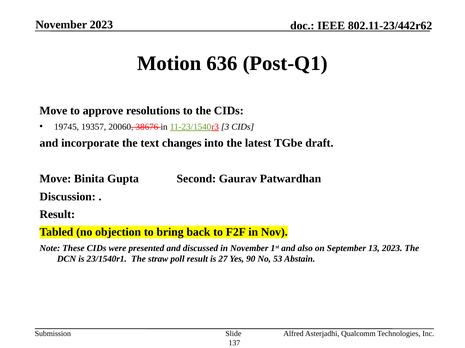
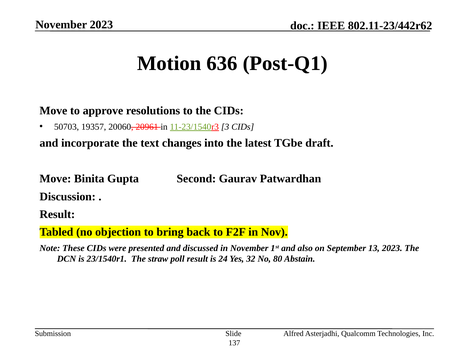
19745: 19745 -> 50703
38676: 38676 -> 20961
27: 27 -> 24
90: 90 -> 32
53: 53 -> 80
